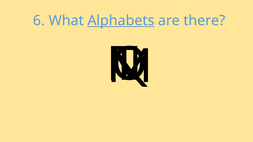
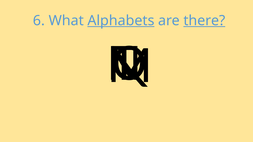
there underline: none -> present
